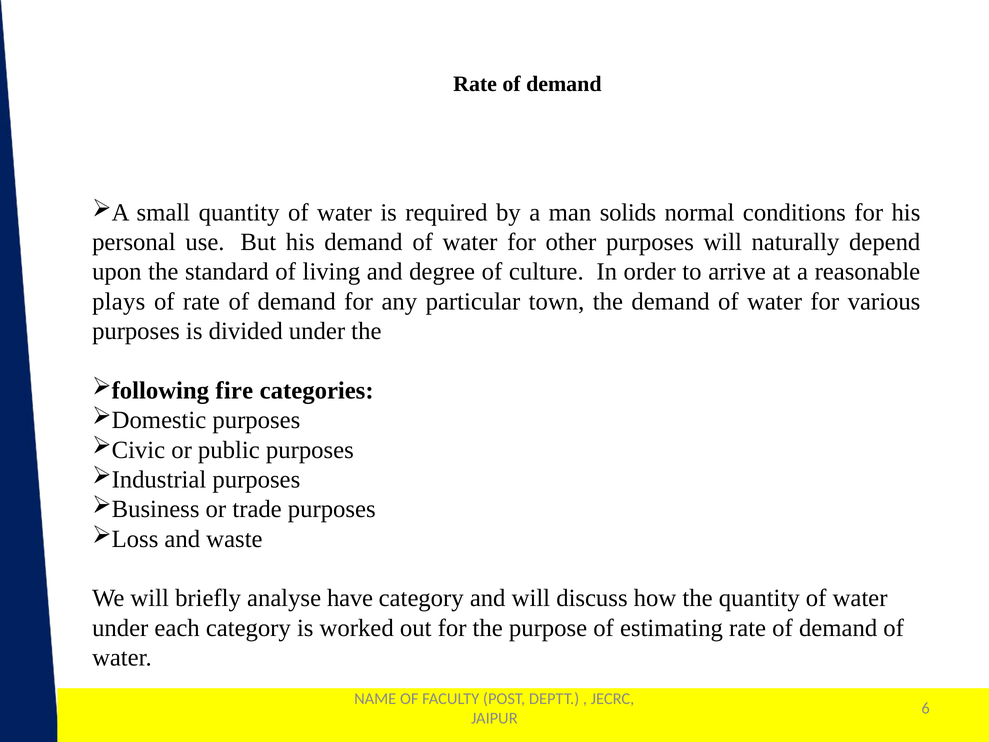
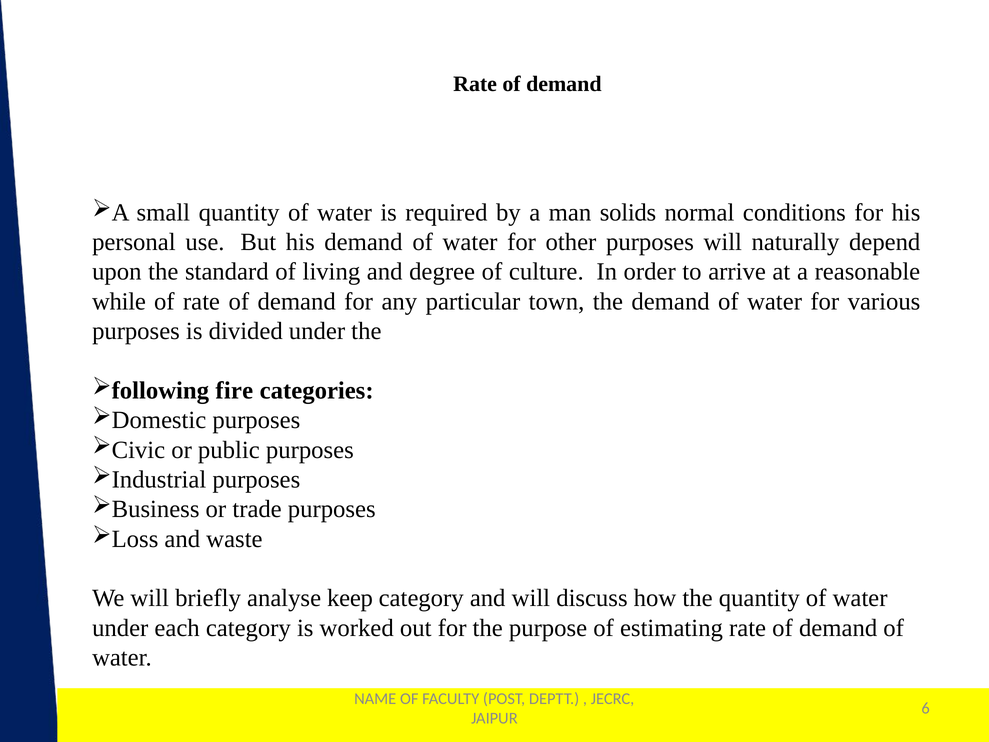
plays: plays -> while
have: have -> keep
